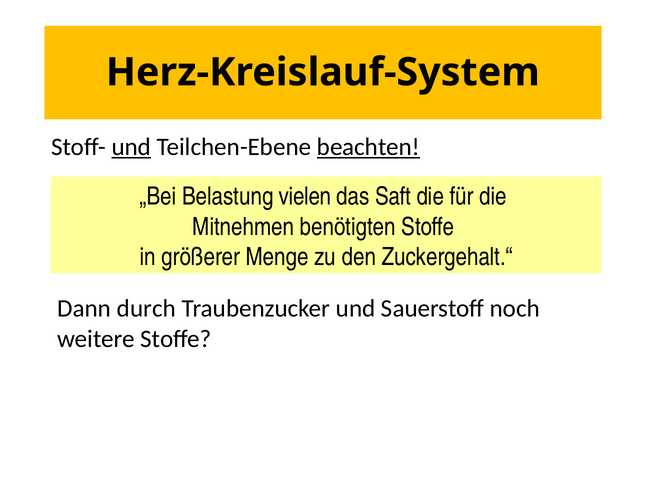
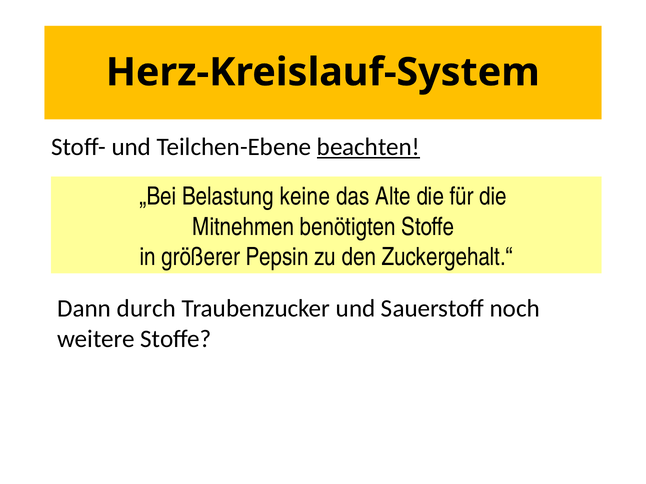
und at (131, 147) underline: present -> none
vielen: vielen -> keine
Saft: Saft -> Alte
Menge: Menge -> Pepsin
